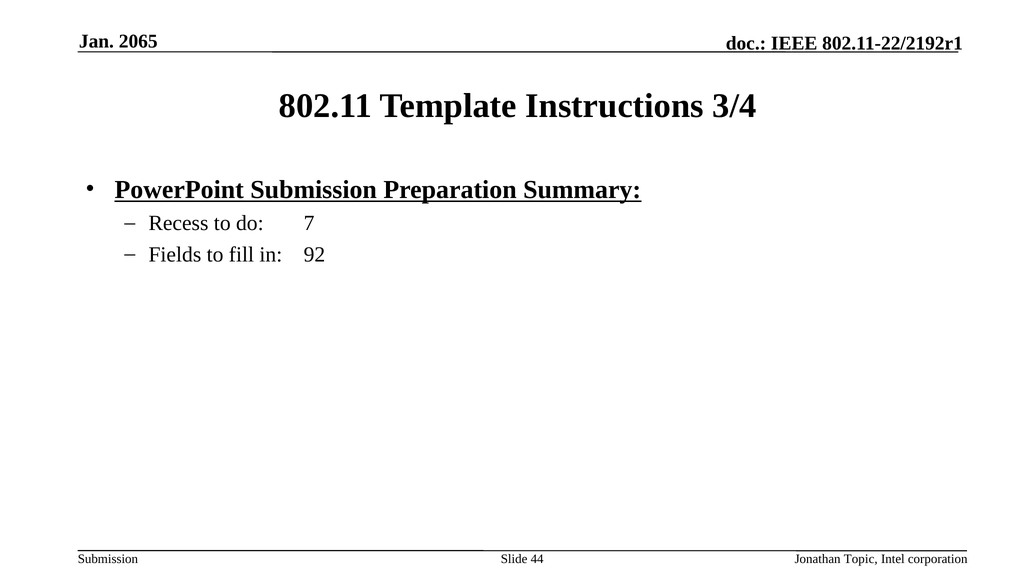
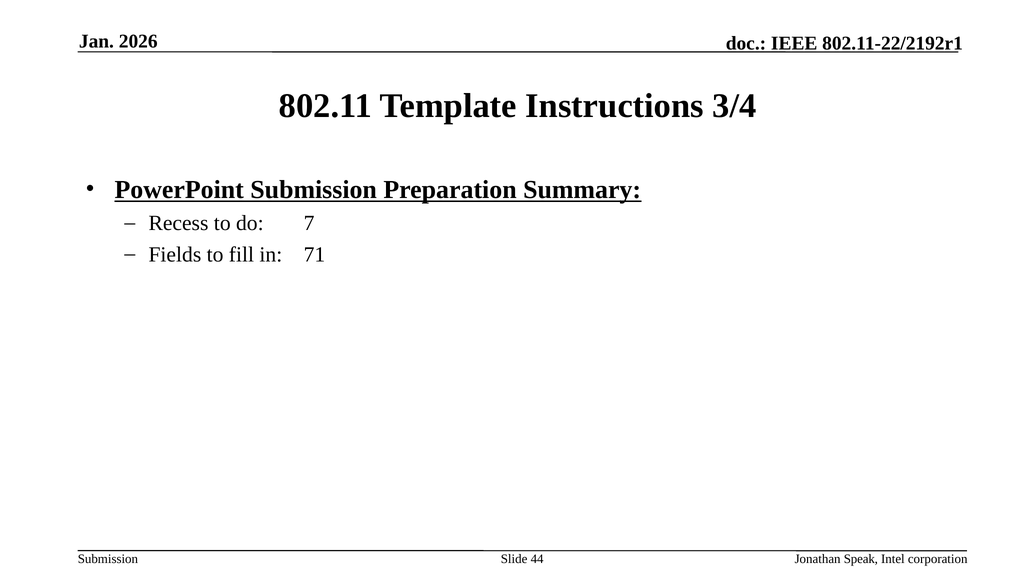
2065: 2065 -> 2026
92: 92 -> 71
Topic: Topic -> Speak
